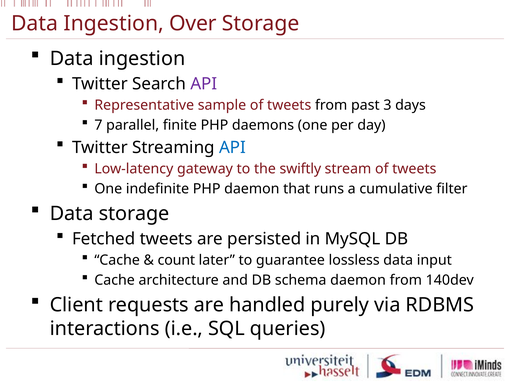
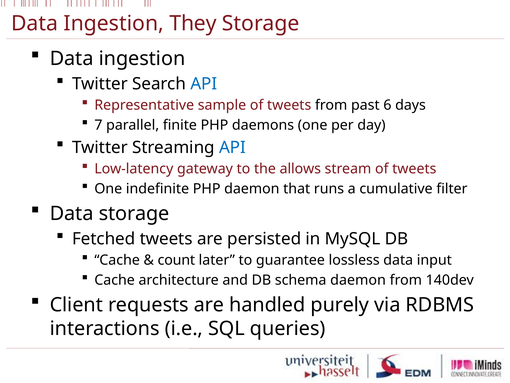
Over: Over -> They
API at (204, 84) colour: purple -> blue
3: 3 -> 6
swiftly: swiftly -> allows
